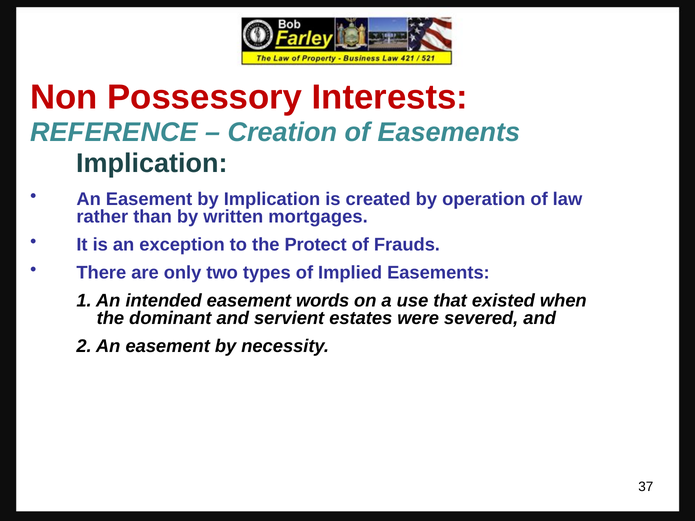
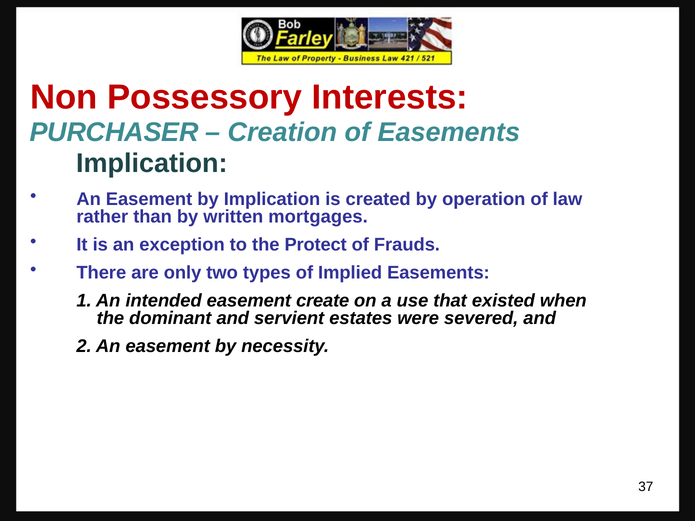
REFERENCE: REFERENCE -> PURCHASER
words: words -> create
